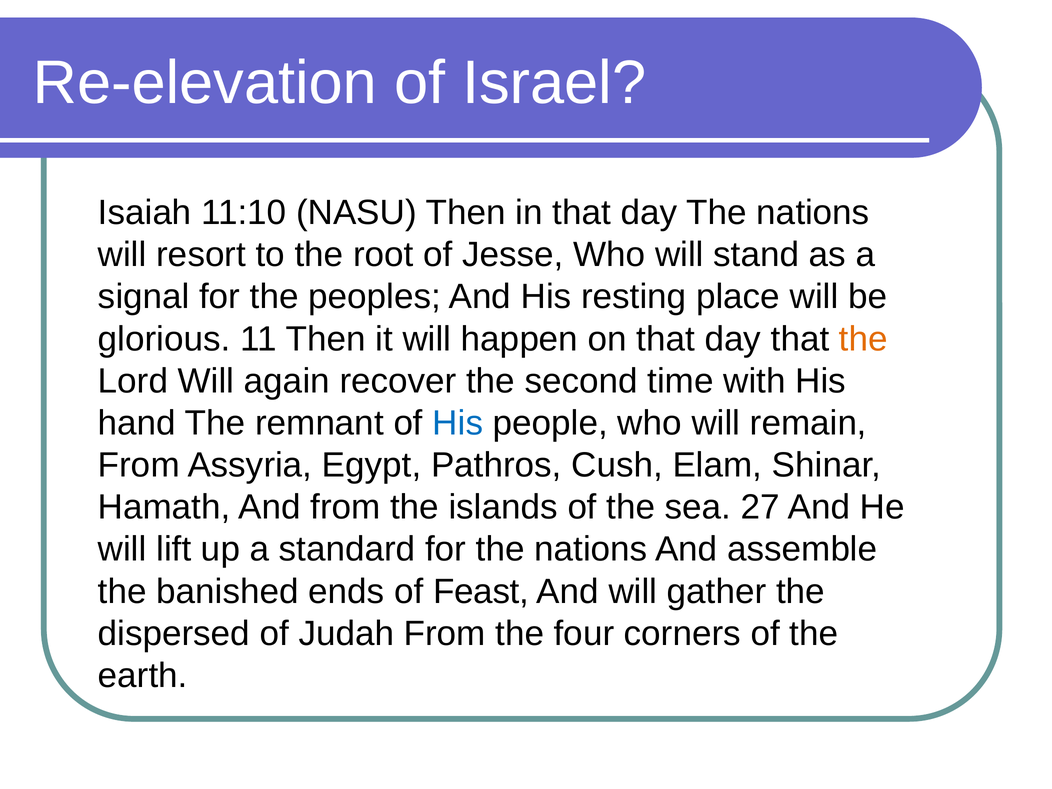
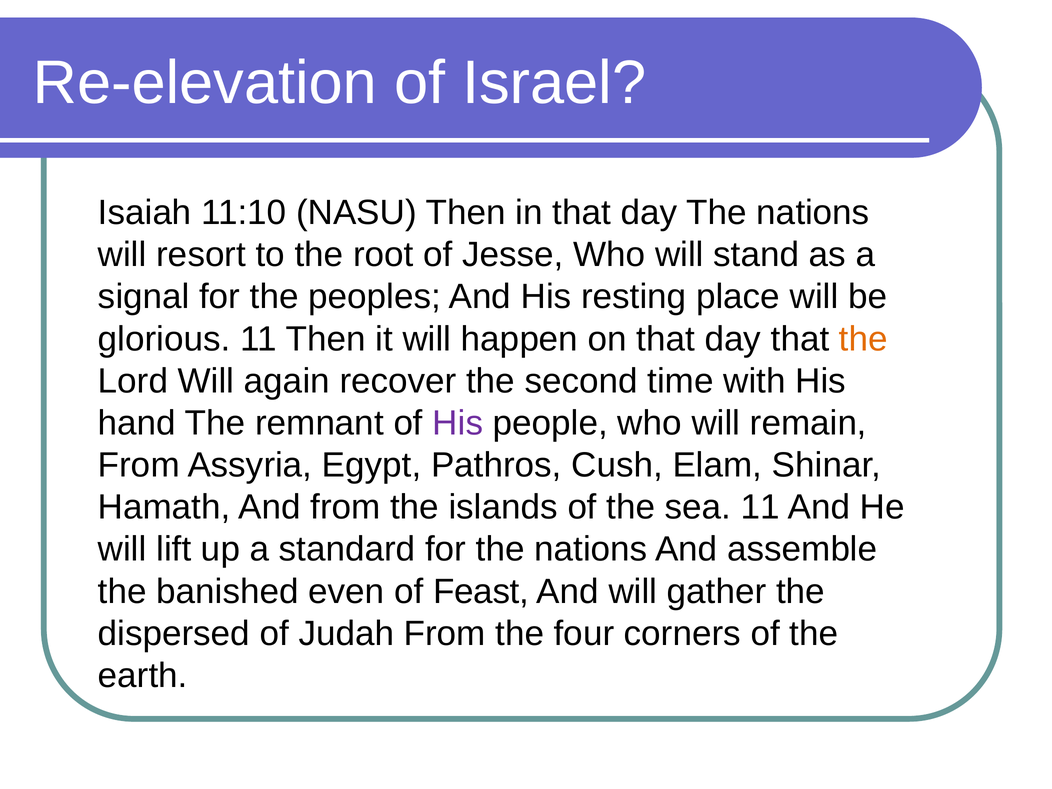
His at (458, 423) colour: blue -> purple
sea 27: 27 -> 11
ends: ends -> even
